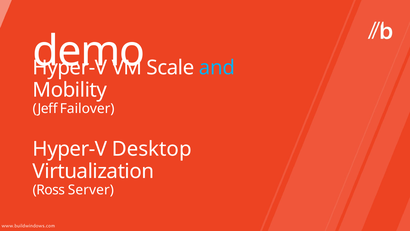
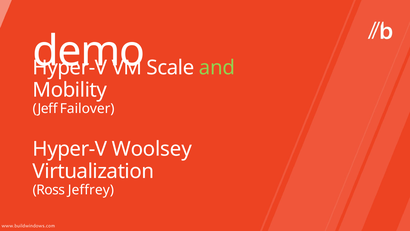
and colour: light blue -> light green
Desktop: Desktop -> Woolsey
Server: Server -> Jeffrey
